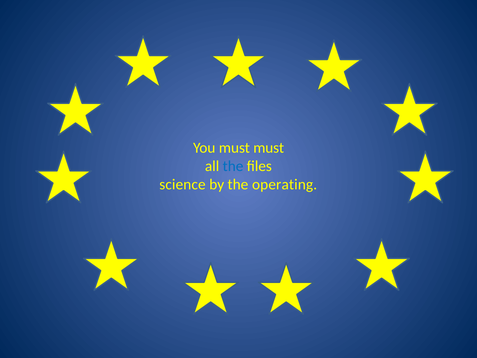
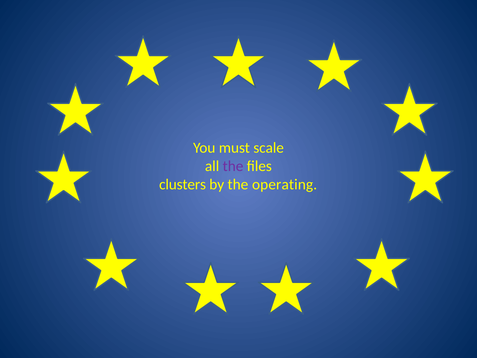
must must: must -> scale
the at (233, 166) colour: blue -> purple
science: science -> clusters
